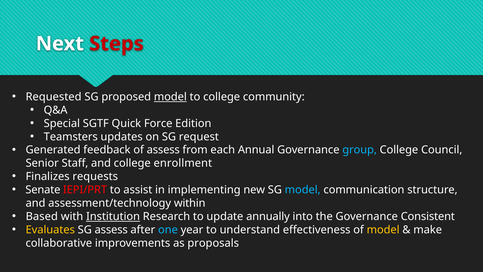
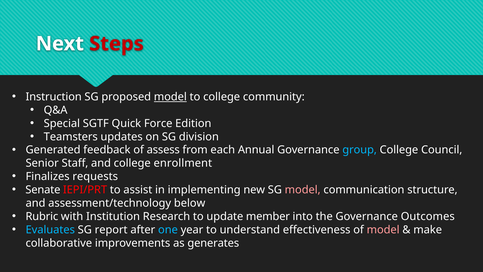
Requested: Requested -> Instruction
request: request -> division
model at (303, 190) colour: light blue -> pink
within: within -> below
Based: Based -> Rubric
Institution underline: present -> none
annually: annually -> member
Consistent: Consistent -> Outcomes
Evaluates colour: yellow -> light blue
SG assess: assess -> report
model at (383, 229) colour: yellow -> pink
proposals: proposals -> generates
